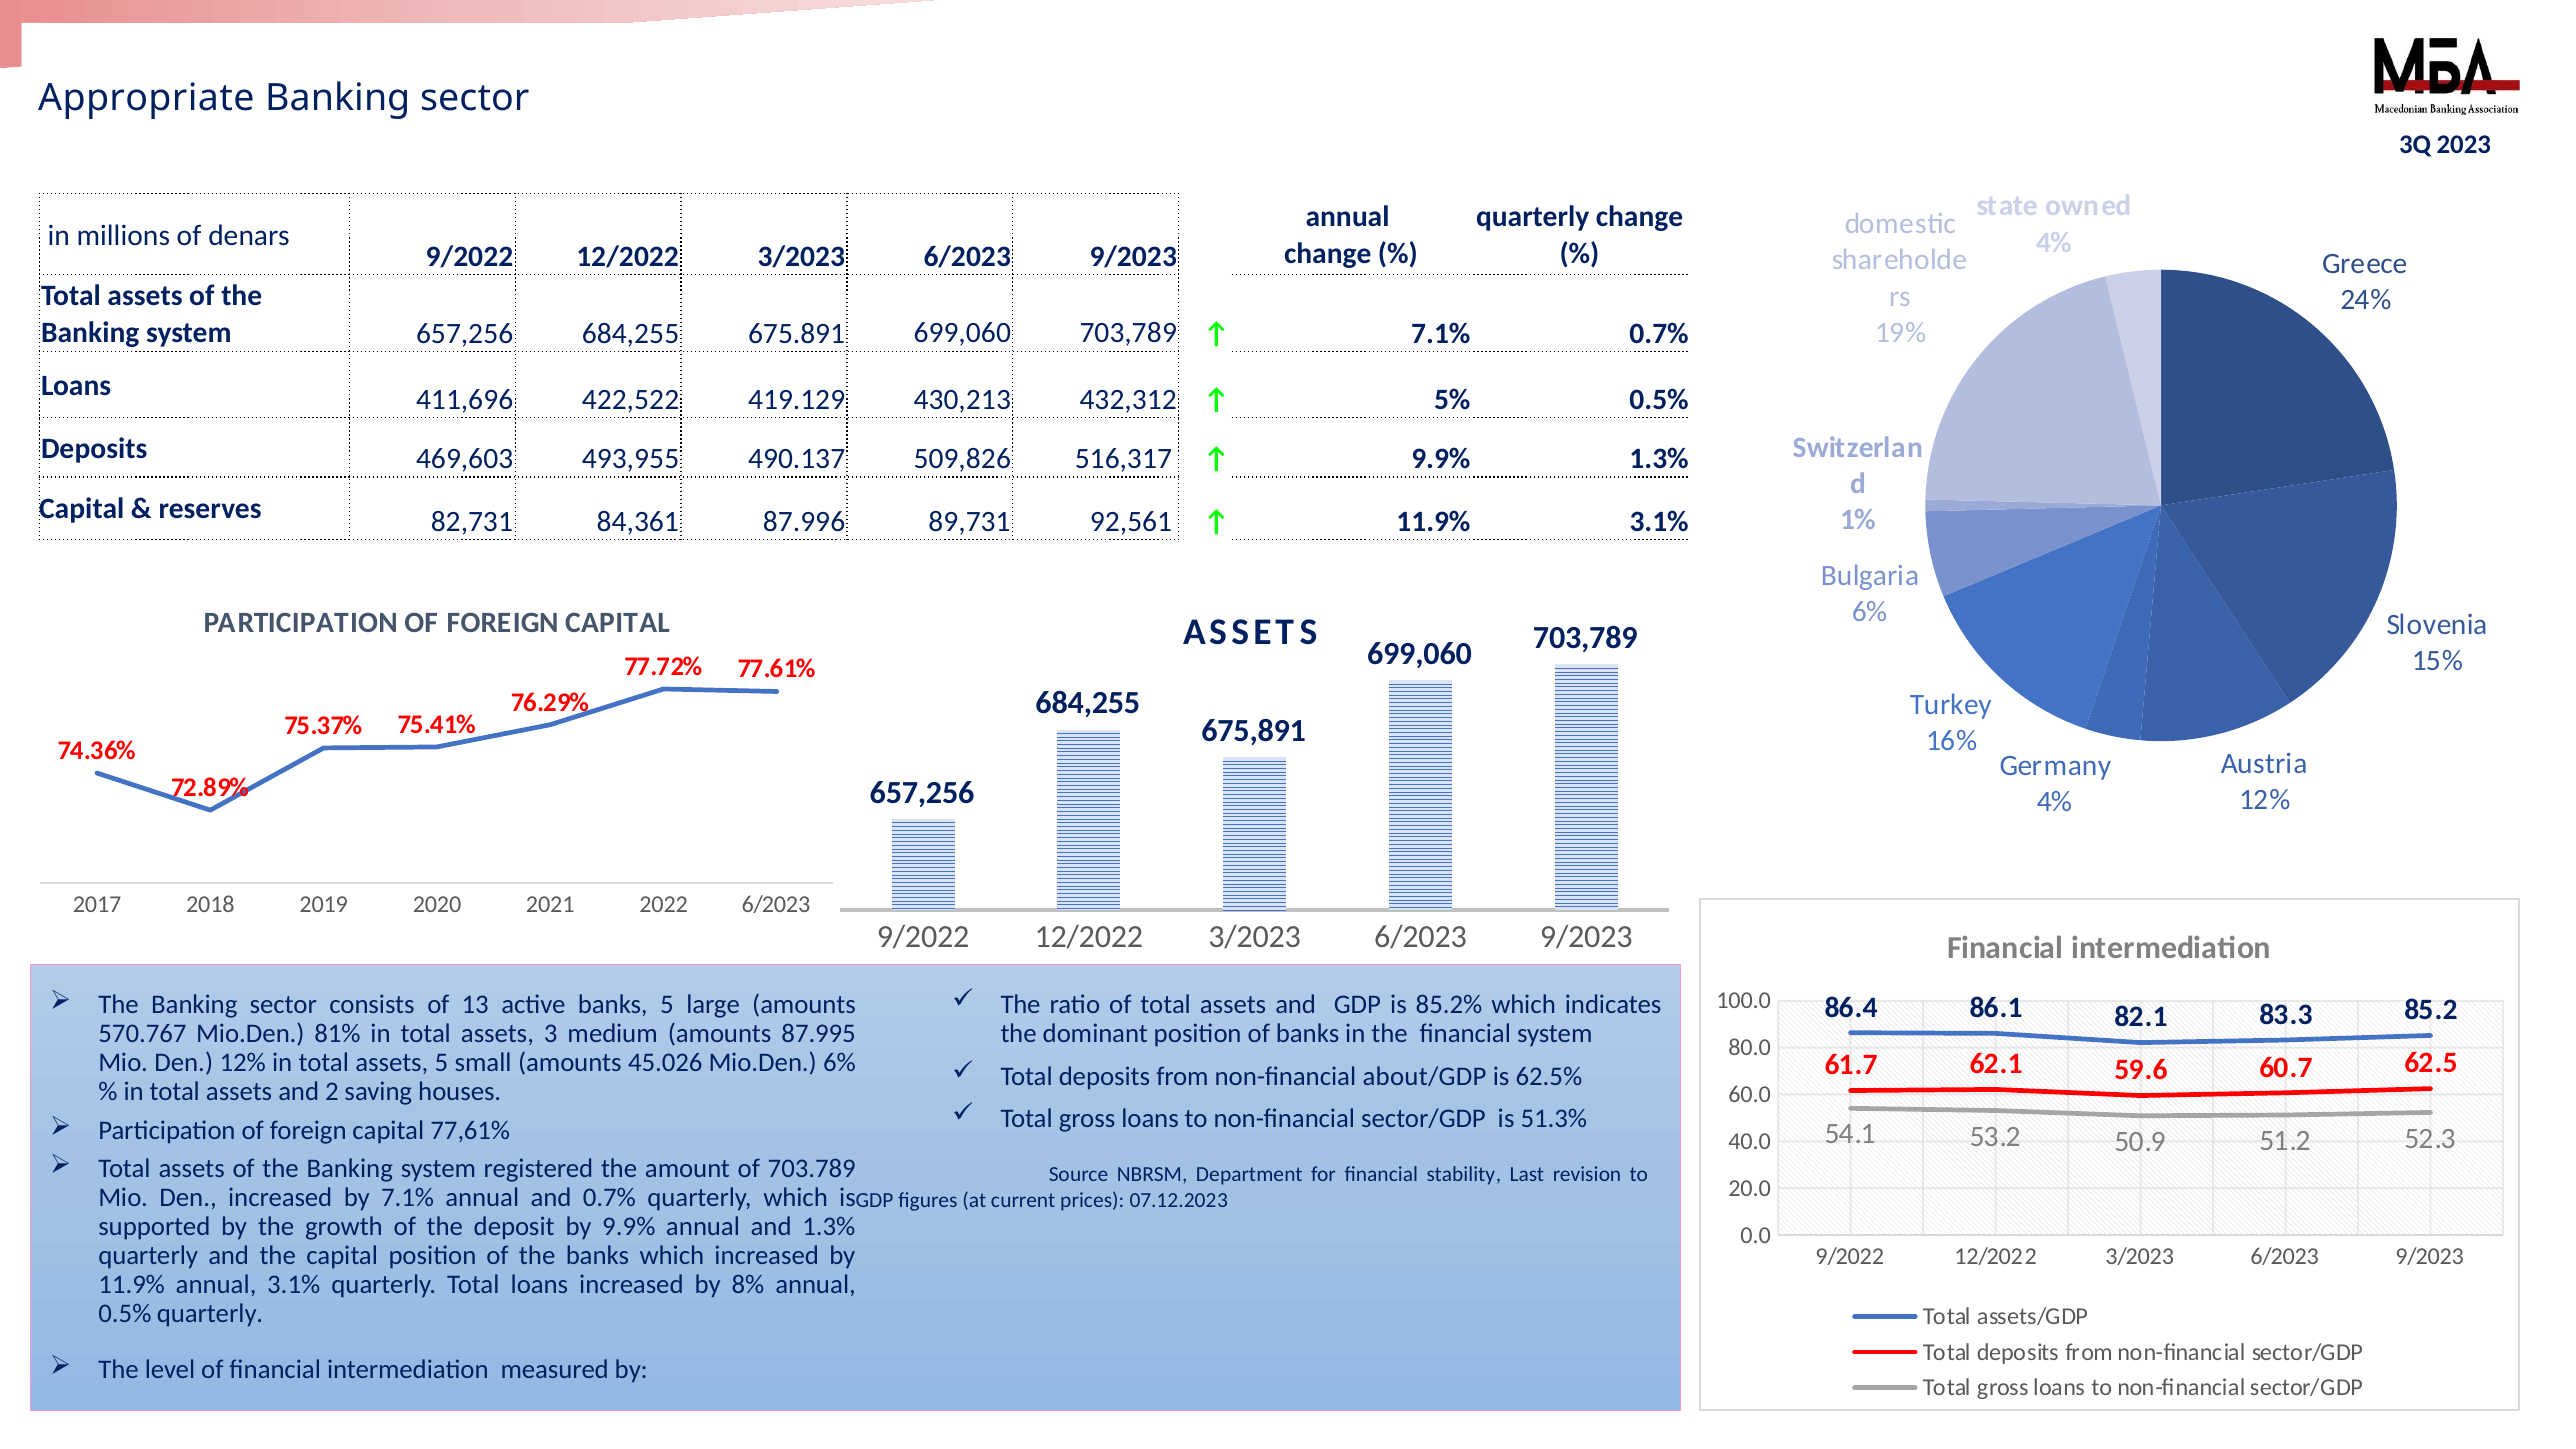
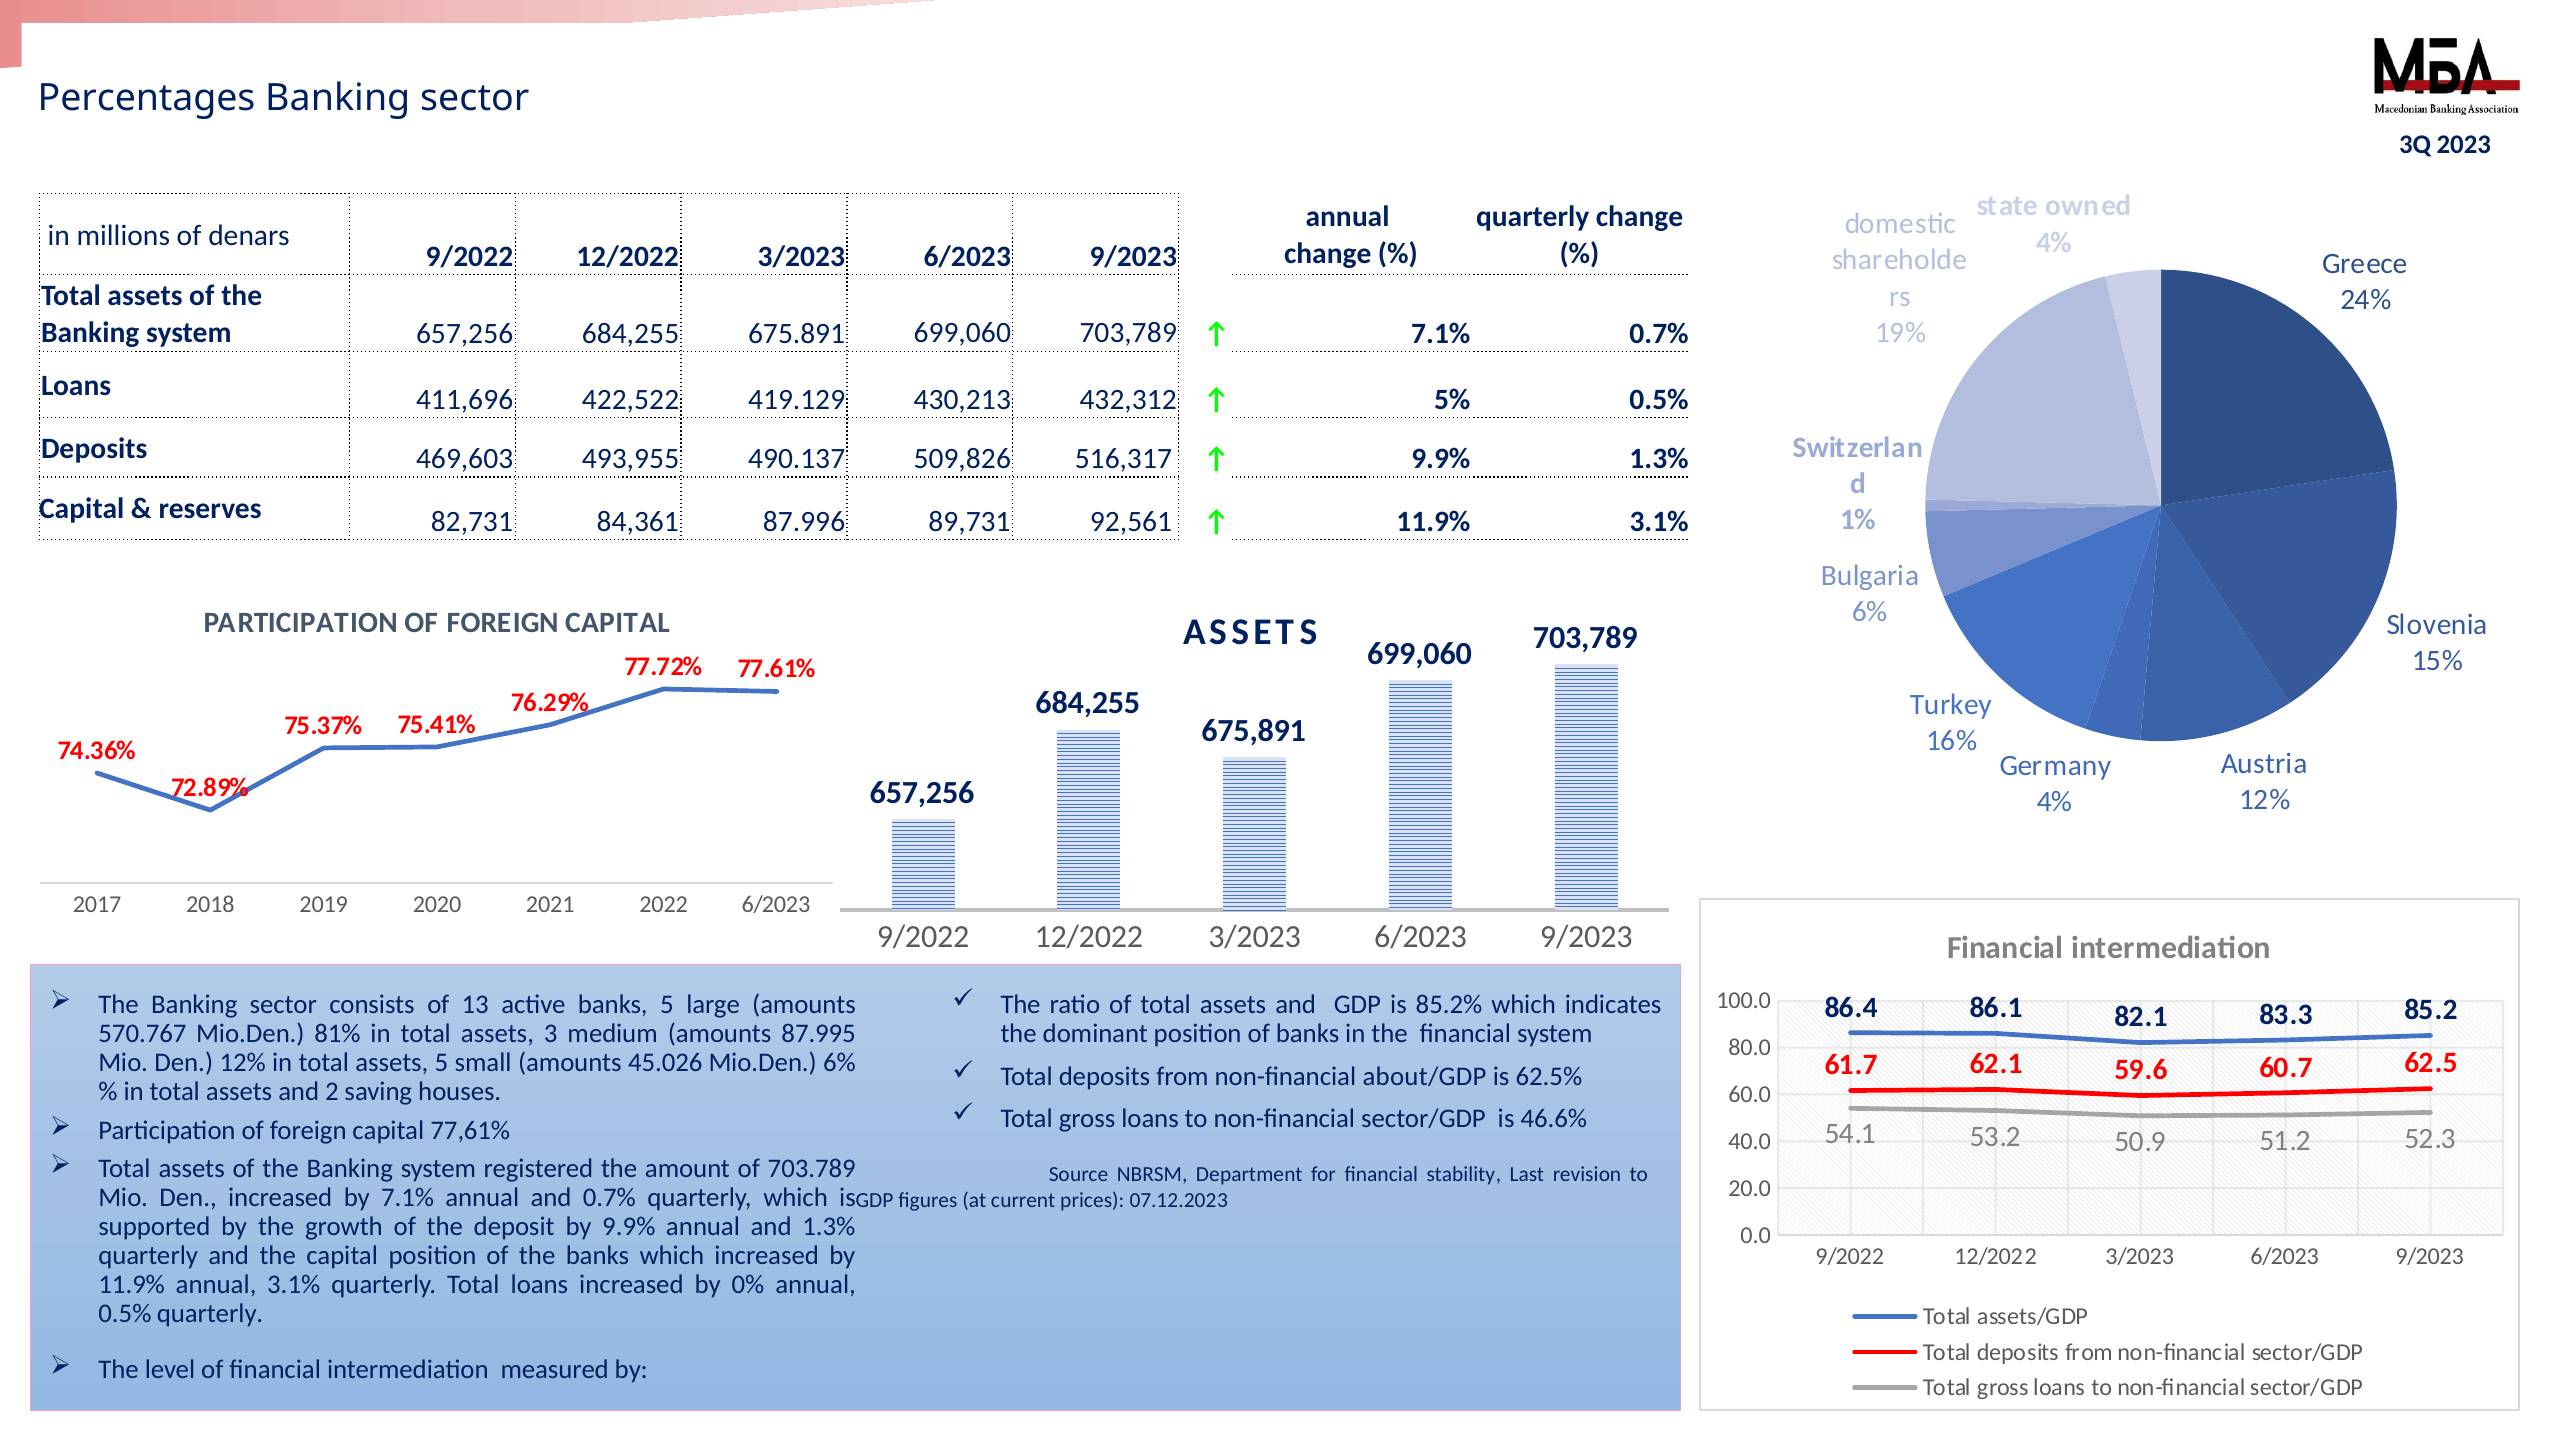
Appropriate: Appropriate -> Percentages
51.3%: 51.3% -> 46.6%
8%: 8% -> 0%
